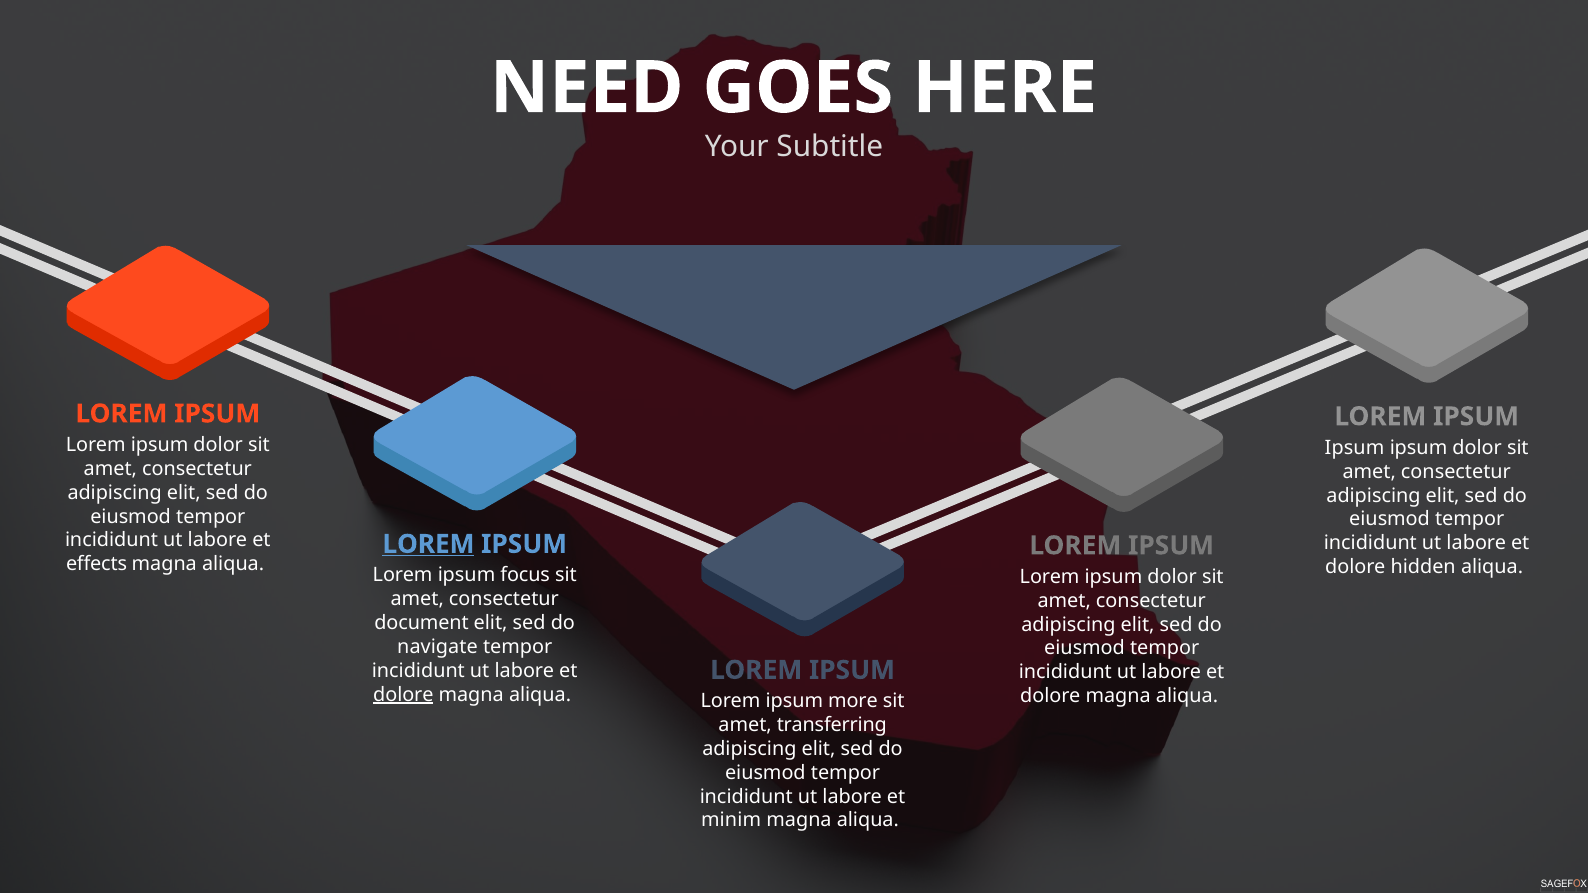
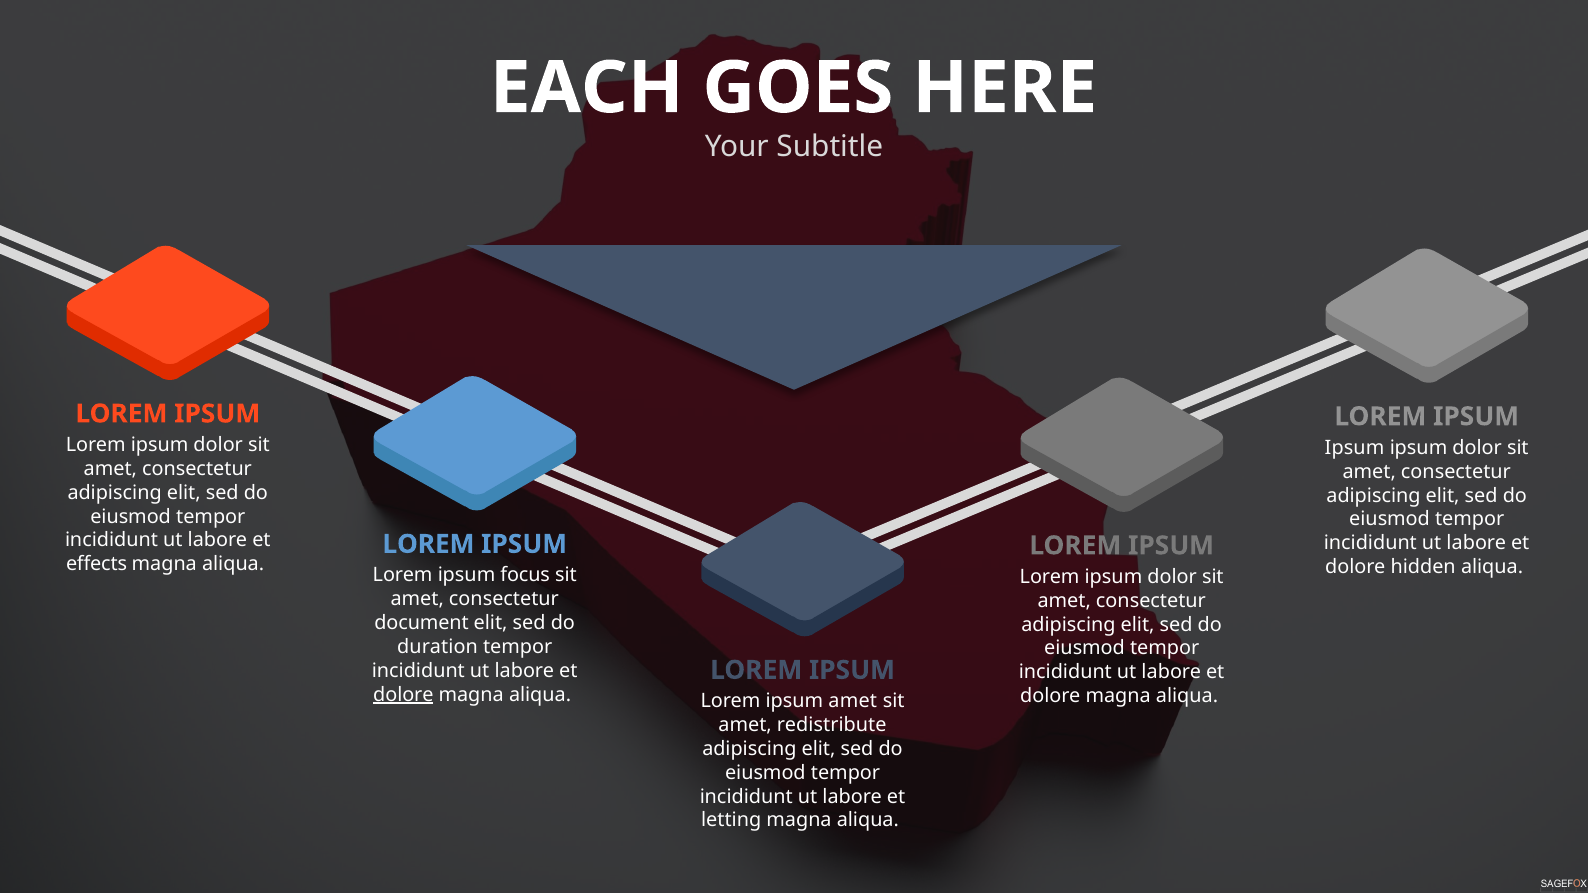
NEED: NEED -> EACH
LOREM at (428, 544) underline: present -> none
navigate: navigate -> duration
ipsum more: more -> amet
transferring: transferring -> redistribute
minim: minim -> letting
